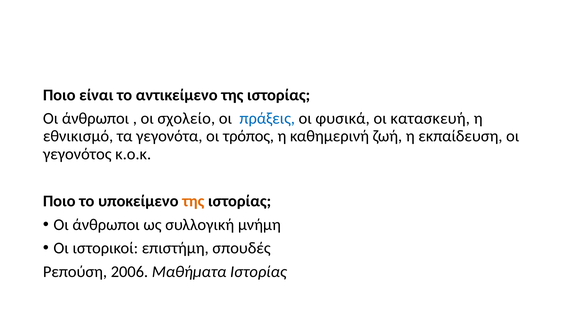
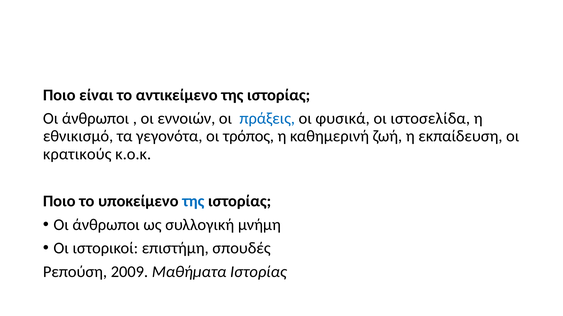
σχολείο: σχολείο -> εννοιών
κατασκευή: κατασκευή -> ιστοσελίδα
γεγονότος: γεγονότος -> κρατικούς
της at (193, 201) colour: orange -> blue
2006: 2006 -> 2009
